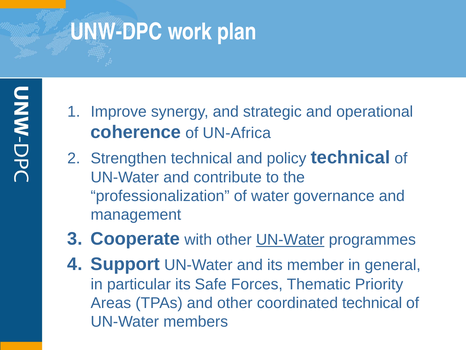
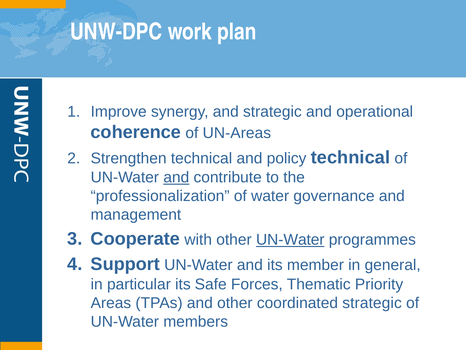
UN-Africa: UN-Africa -> UN-Areas
and at (176, 177) underline: none -> present
coordinated technical: technical -> strategic
